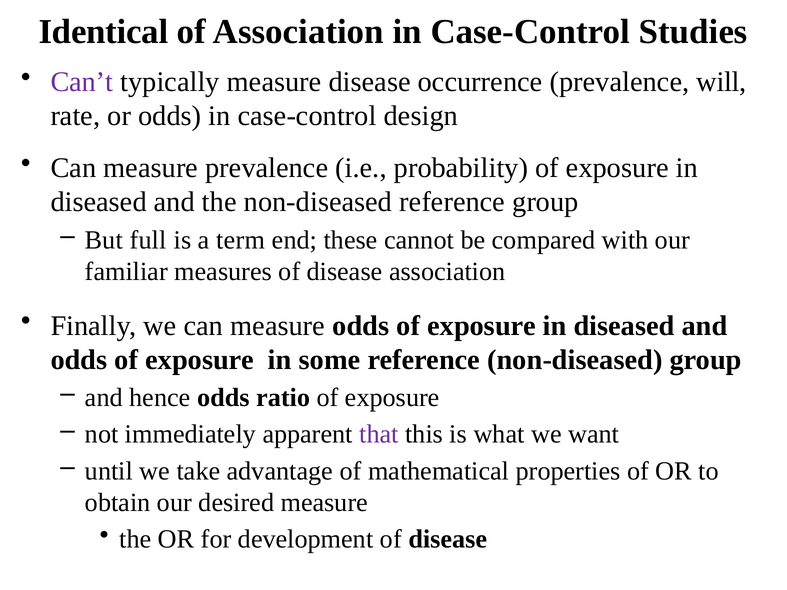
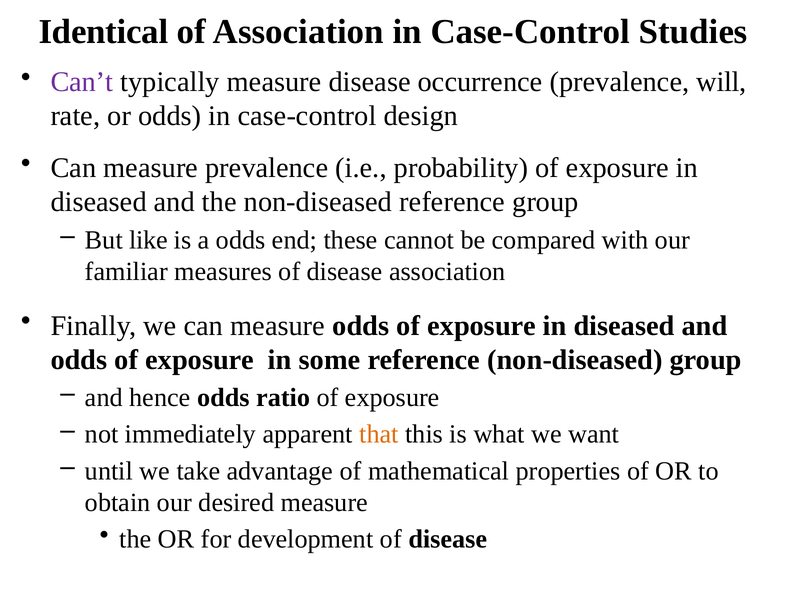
full: full -> like
a term: term -> odds
that colour: purple -> orange
